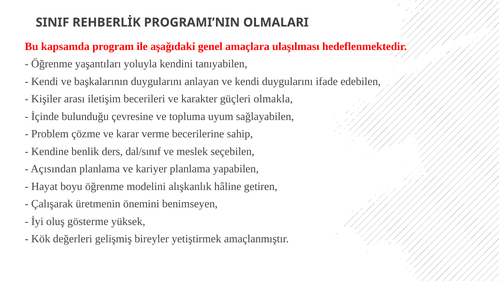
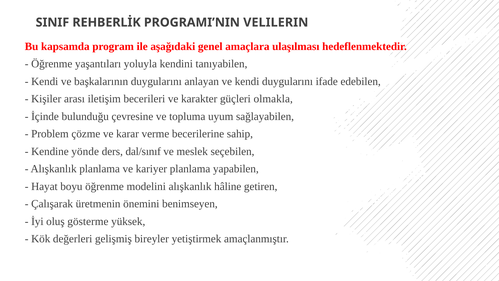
OLMALARI: OLMALARI -> VELILERIN
benlik: benlik -> yönde
Açısından at (54, 169): Açısından -> Alışkanlık
